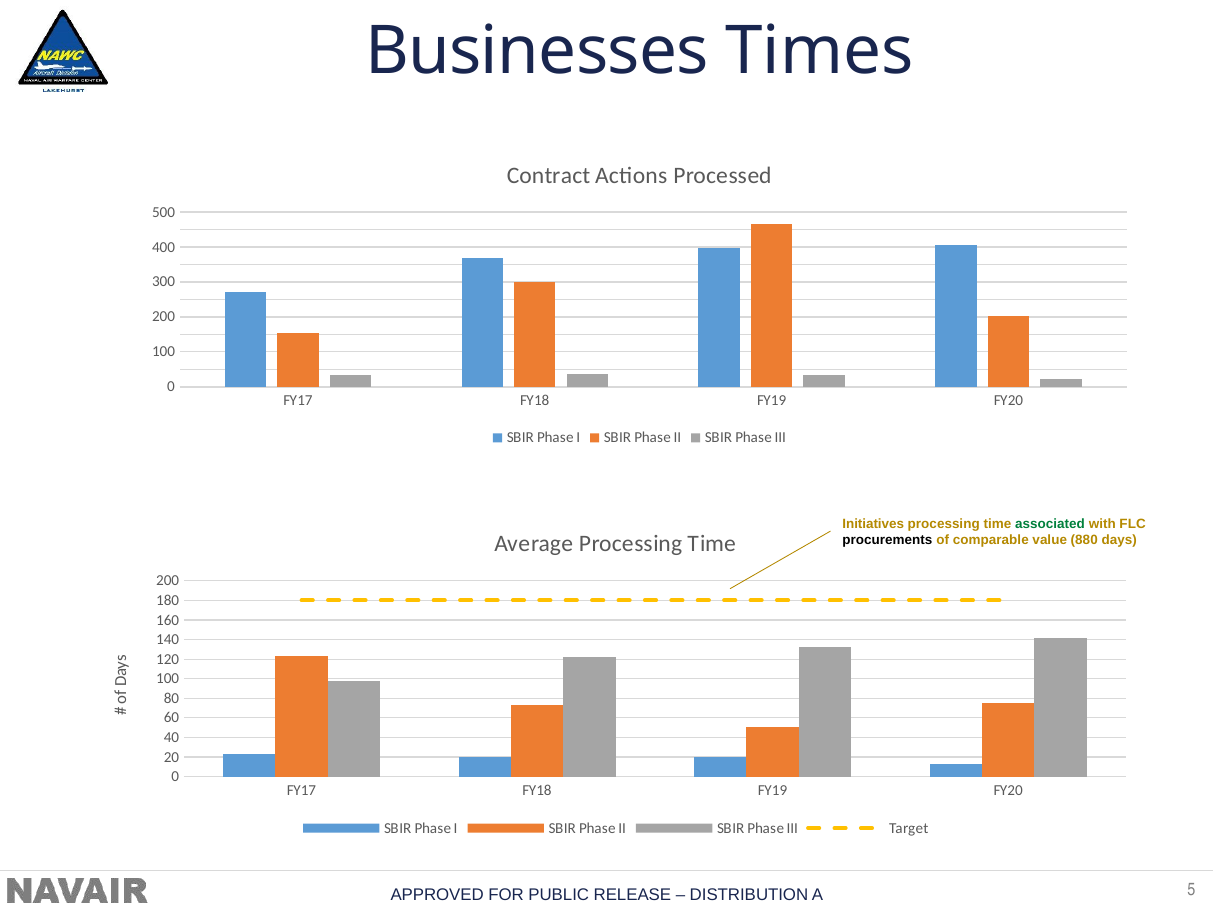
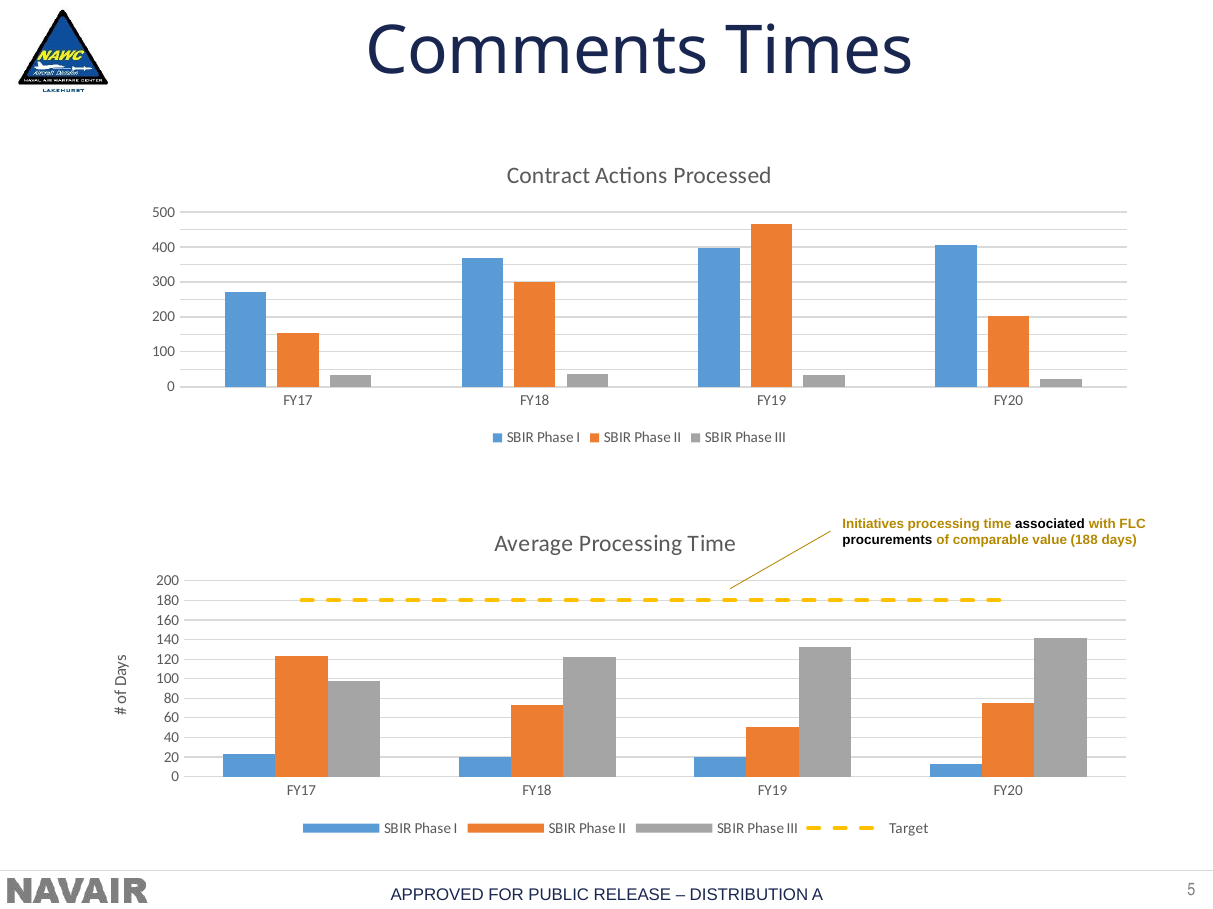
Businesses: Businesses -> Comments
associated colour: green -> black
880: 880 -> 188
